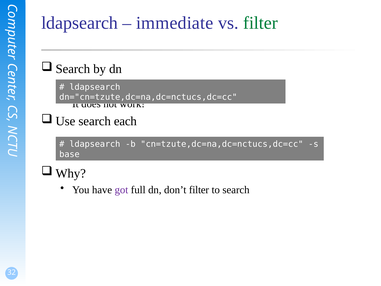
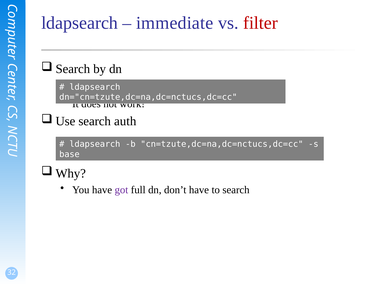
filter at (260, 23) colour: green -> red
each: each -> auth
don’t filter: filter -> have
